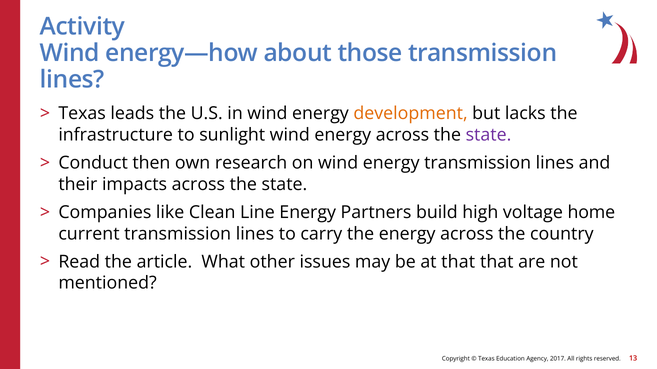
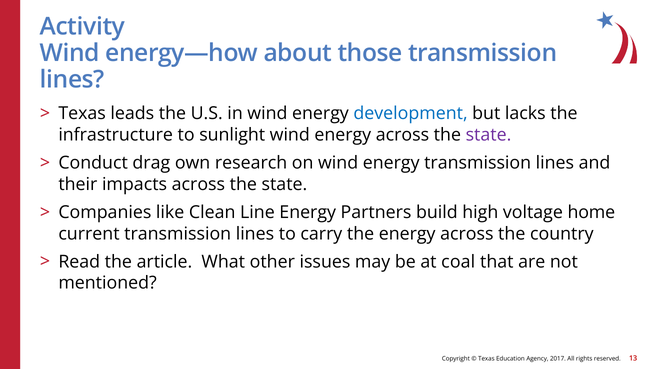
development colour: orange -> blue
then: then -> drag
at that: that -> coal
